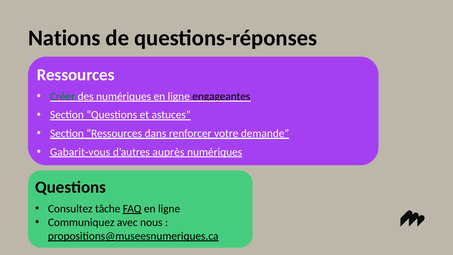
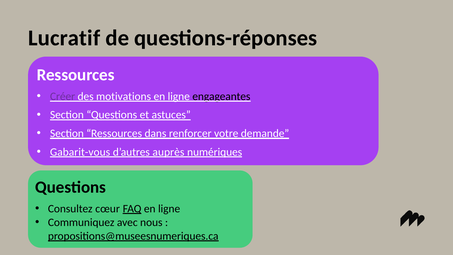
Nations: Nations -> Lucratif
Créer colour: green -> purple
des numériques: numériques -> motivations
tâche: tâche -> cœur
